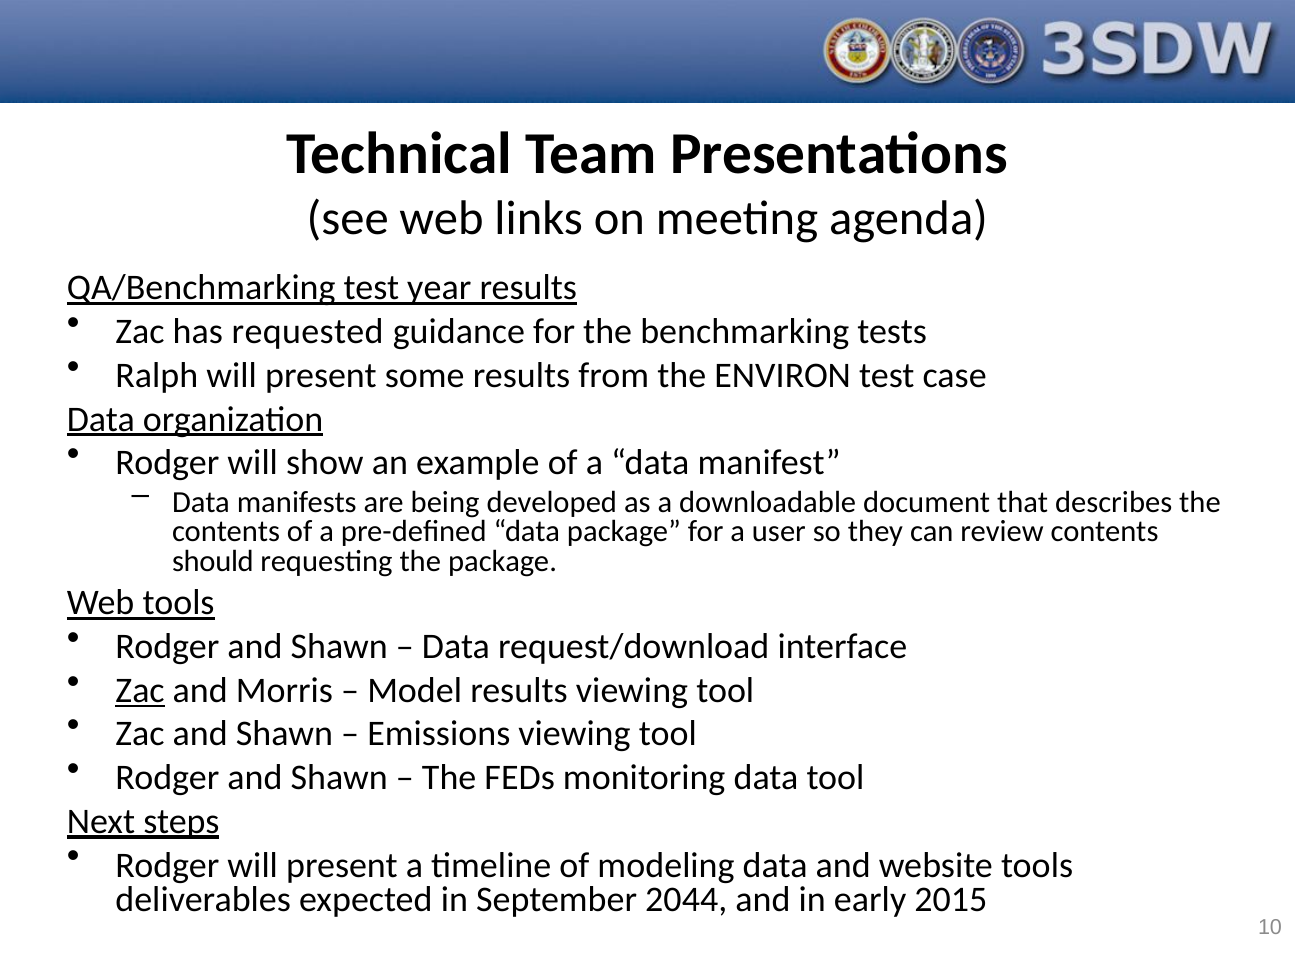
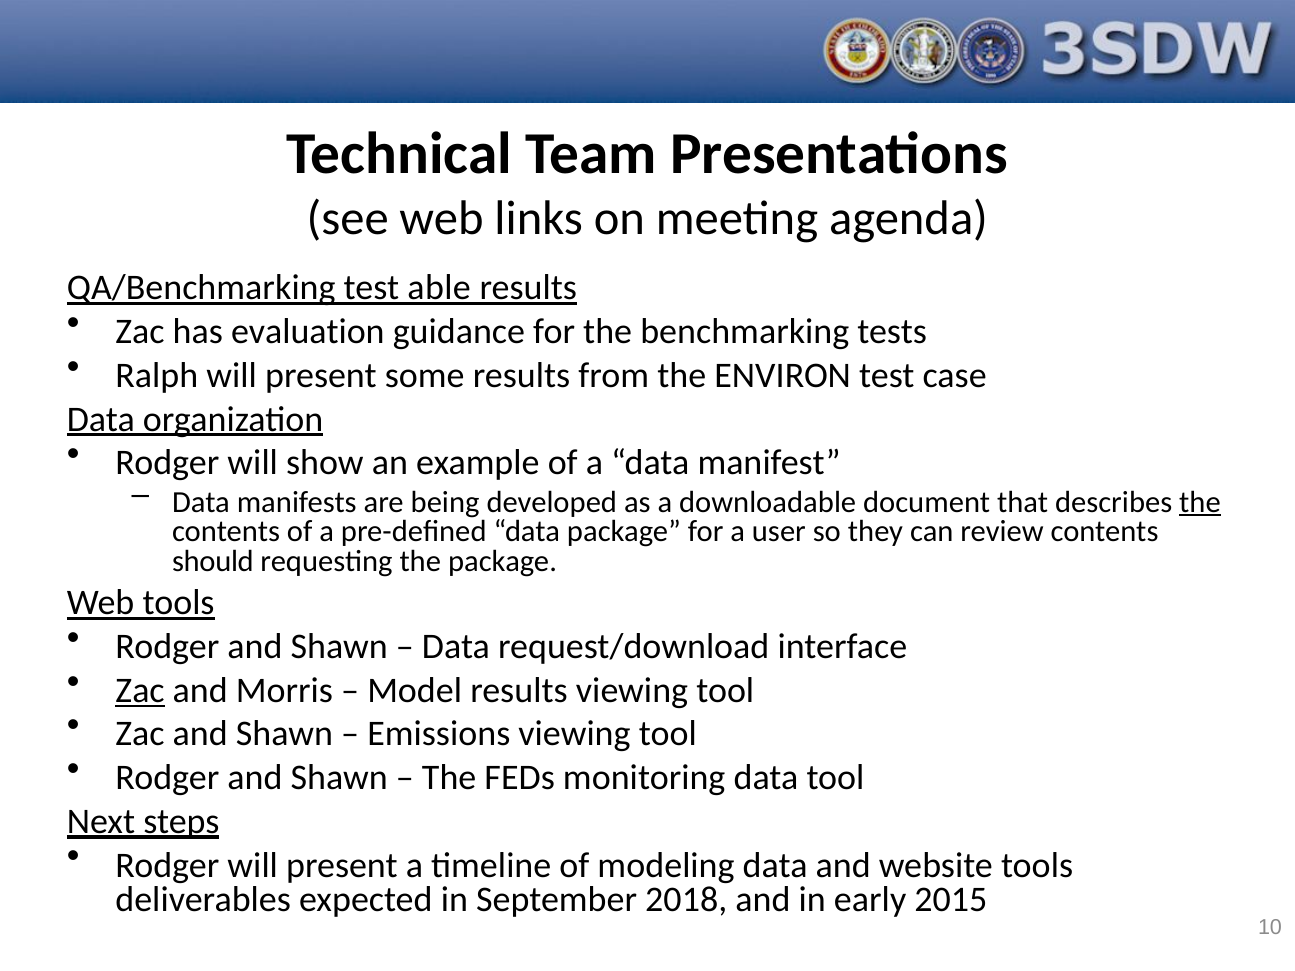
year: year -> able
requested: requested -> evaluation
the at (1200, 502) underline: none -> present
2044: 2044 -> 2018
